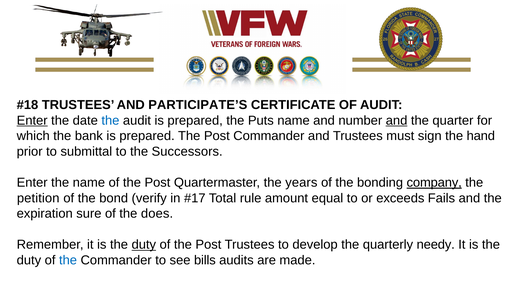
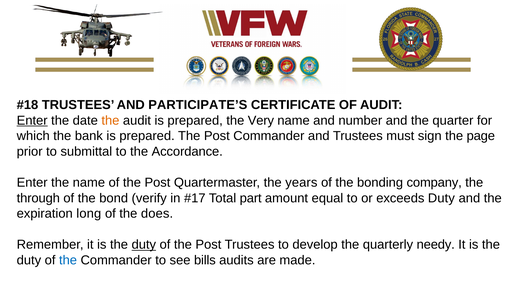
the at (110, 120) colour: blue -> orange
Puts: Puts -> Very
and at (397, 120) underline: present -> none
hand: hand -> page
Successors: Successors -> Accordance
company underline: present -> none
petition: petition -> through
rule: rule -> part
exceeds Fails: Fails -> Duty
sure: sure -> long
